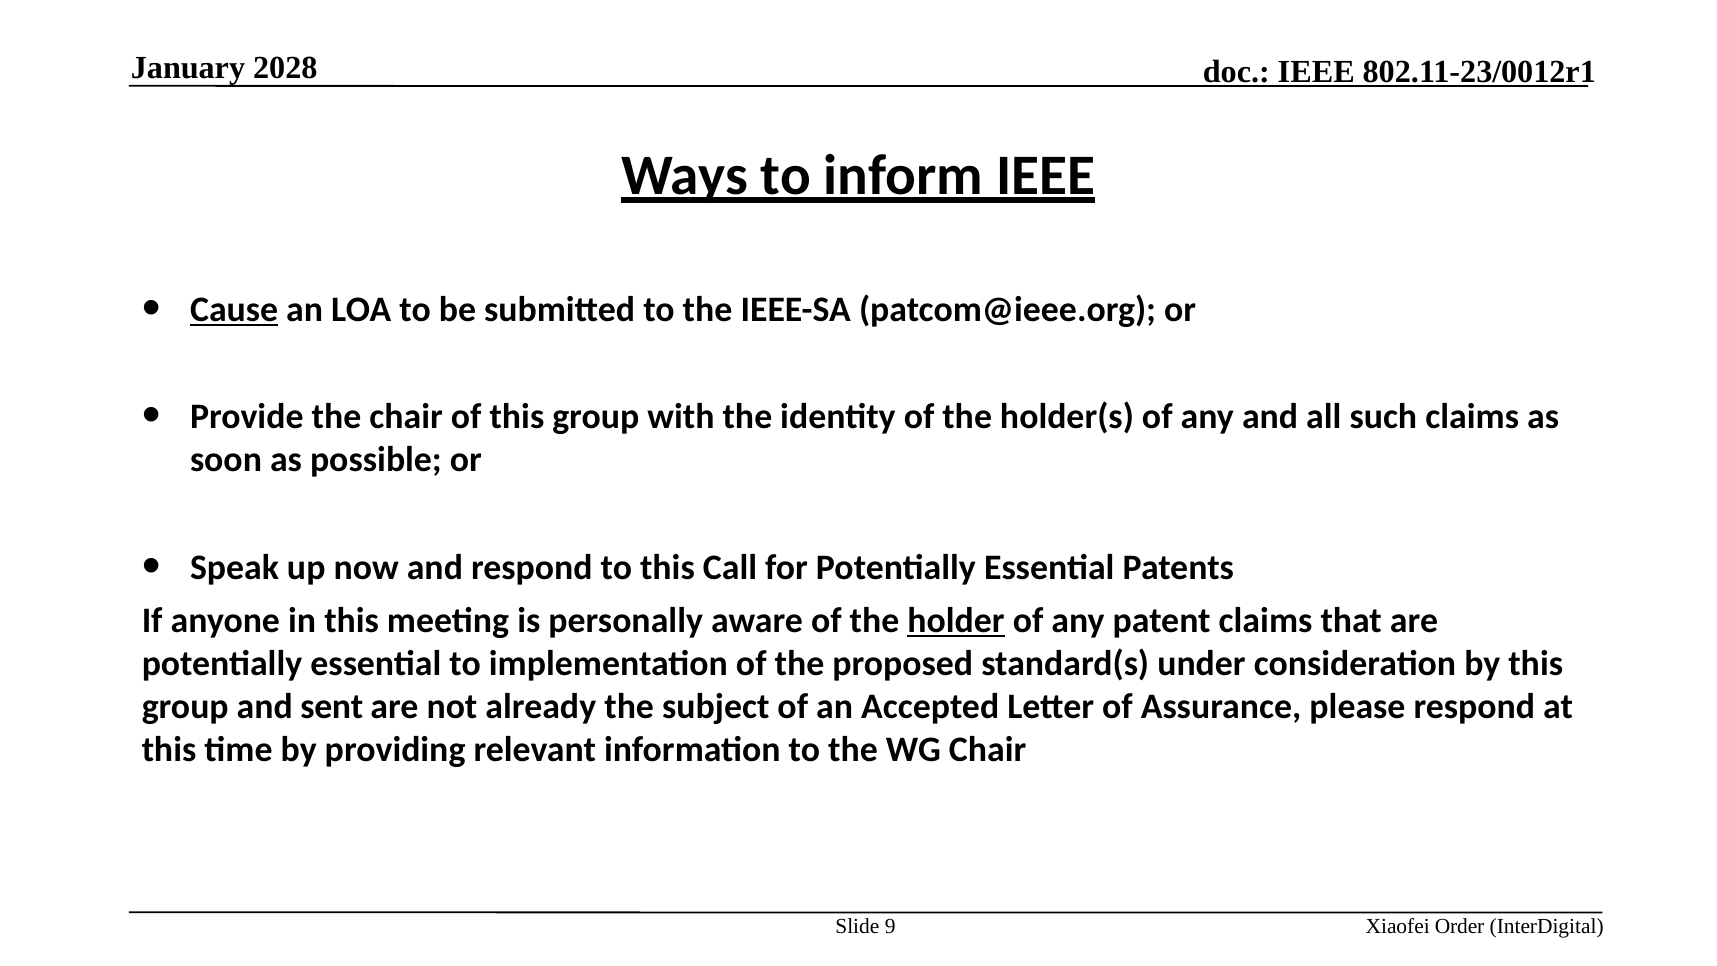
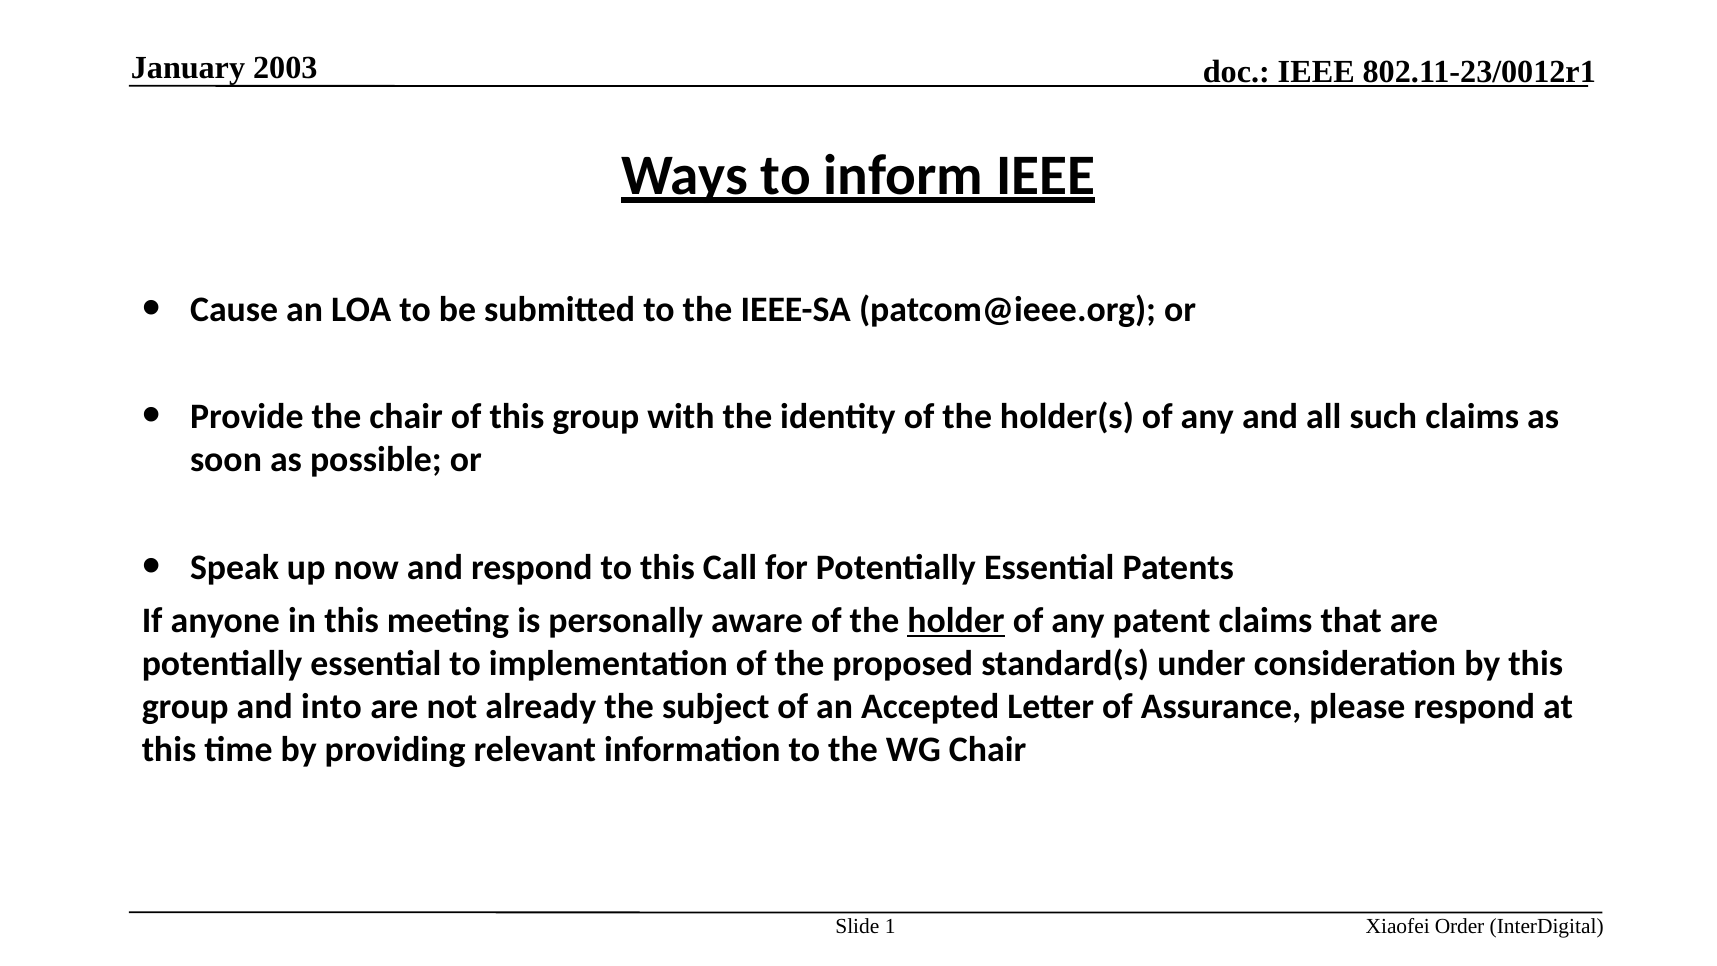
2028: 2028 -> 2003
Cause underline: present -> none
sent: sent -> into
9: 9 -> 1
